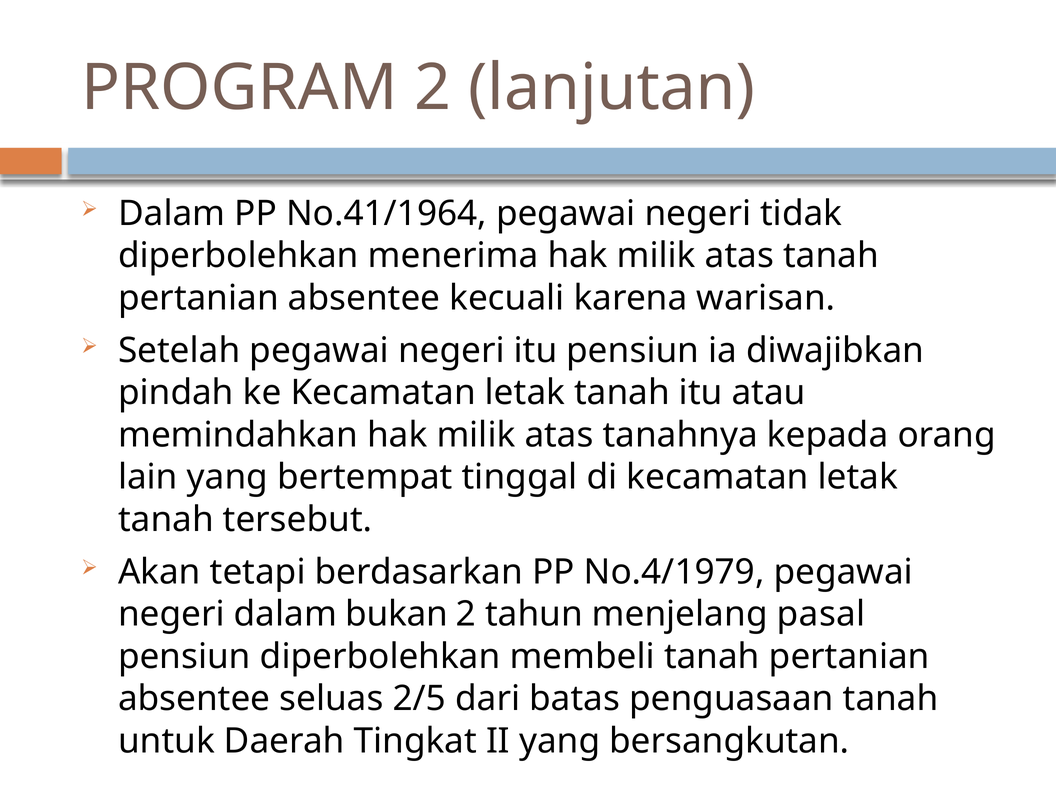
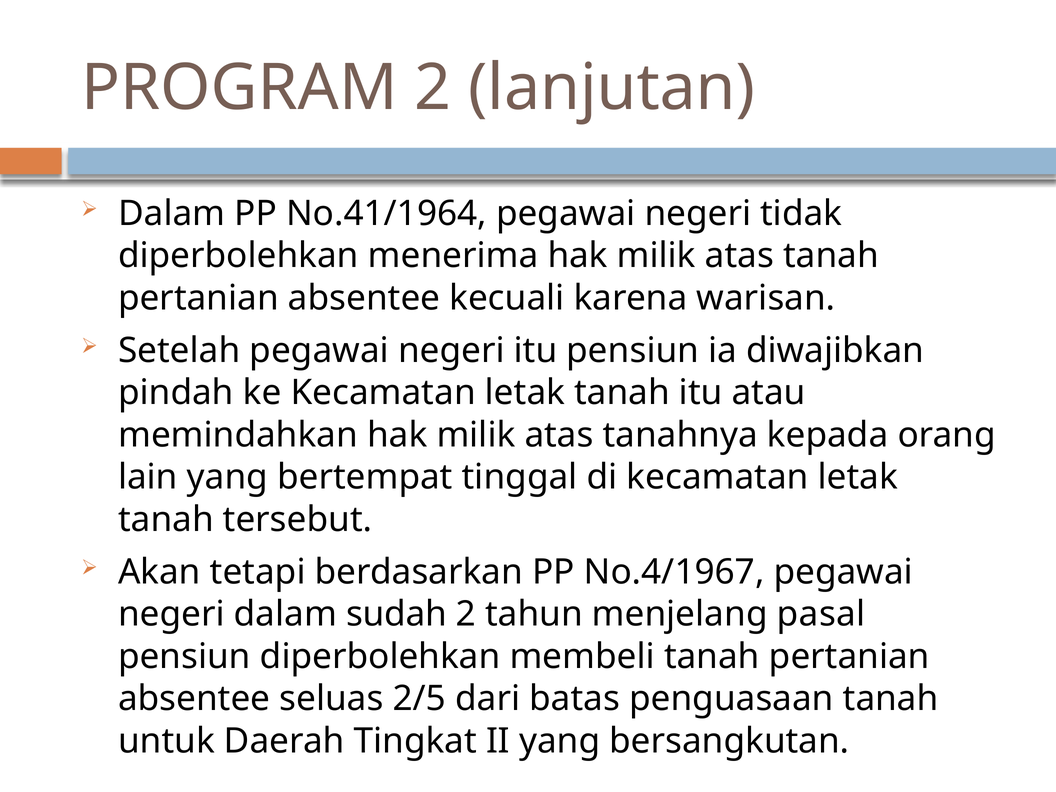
No.4/1979: No.4/1979 -> No.4/1967
bukan: bukan -> sudah
